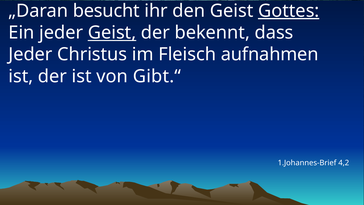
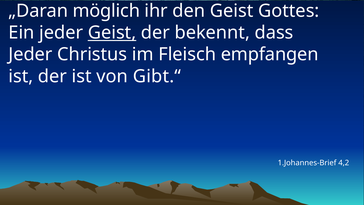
besucht: besucht -> möglich
Gottes underline: present -> none
aufnahmen: aufnahmen -> empfangen
